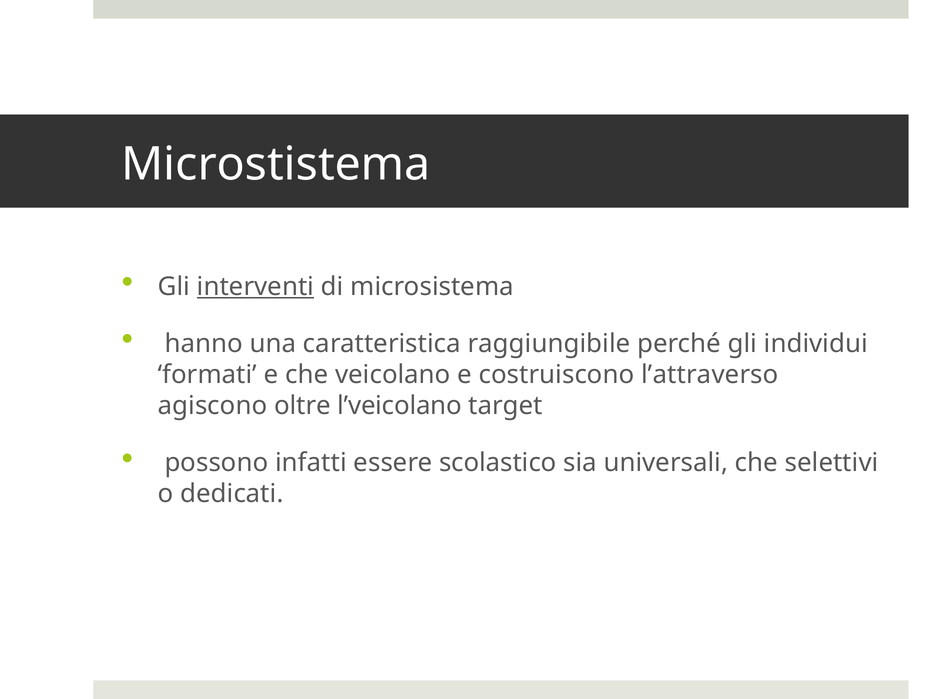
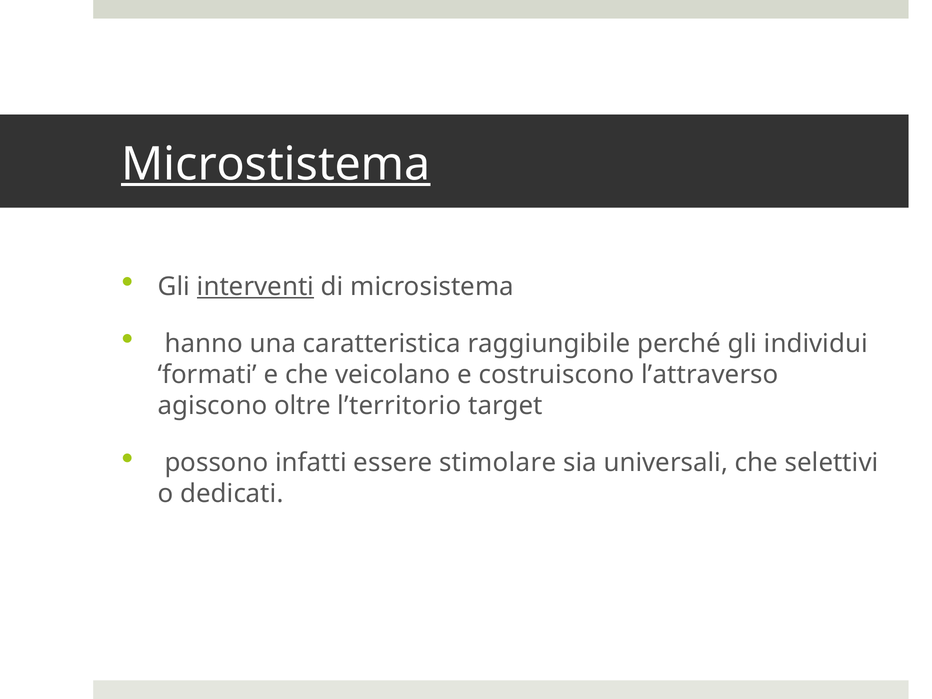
Microstistema underline: none -> present
l’veicolano: l’veicolano -> l’territorio
scolastico: scolastico -> stimolare
